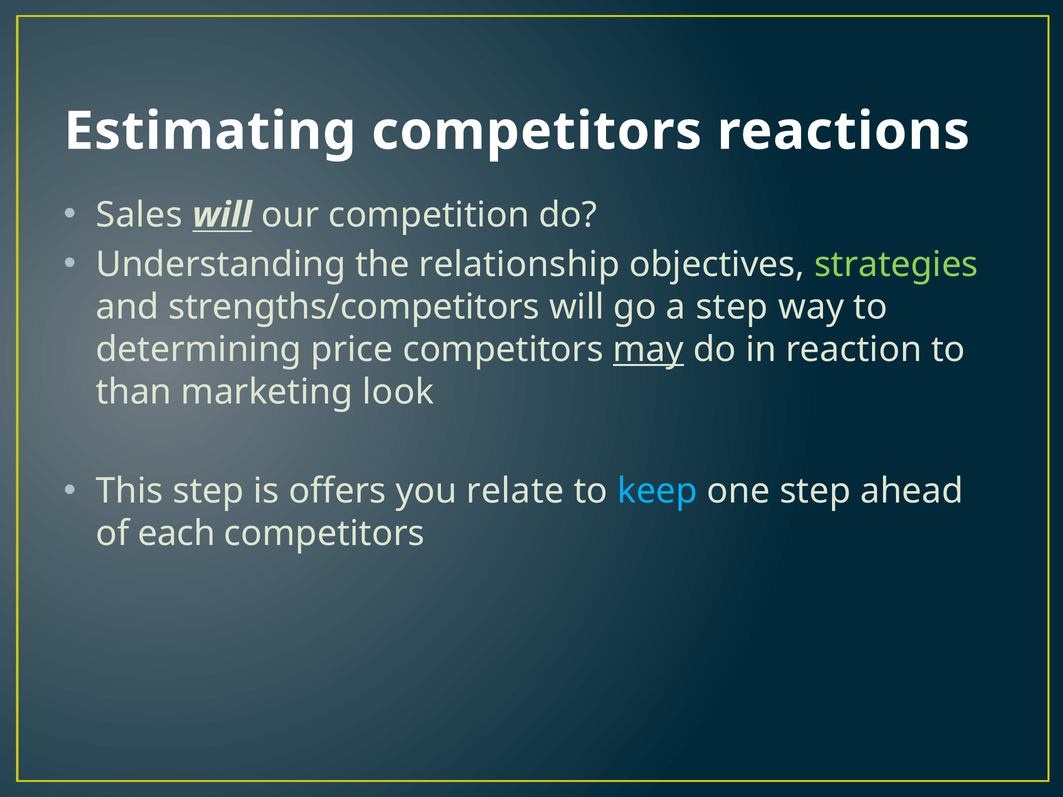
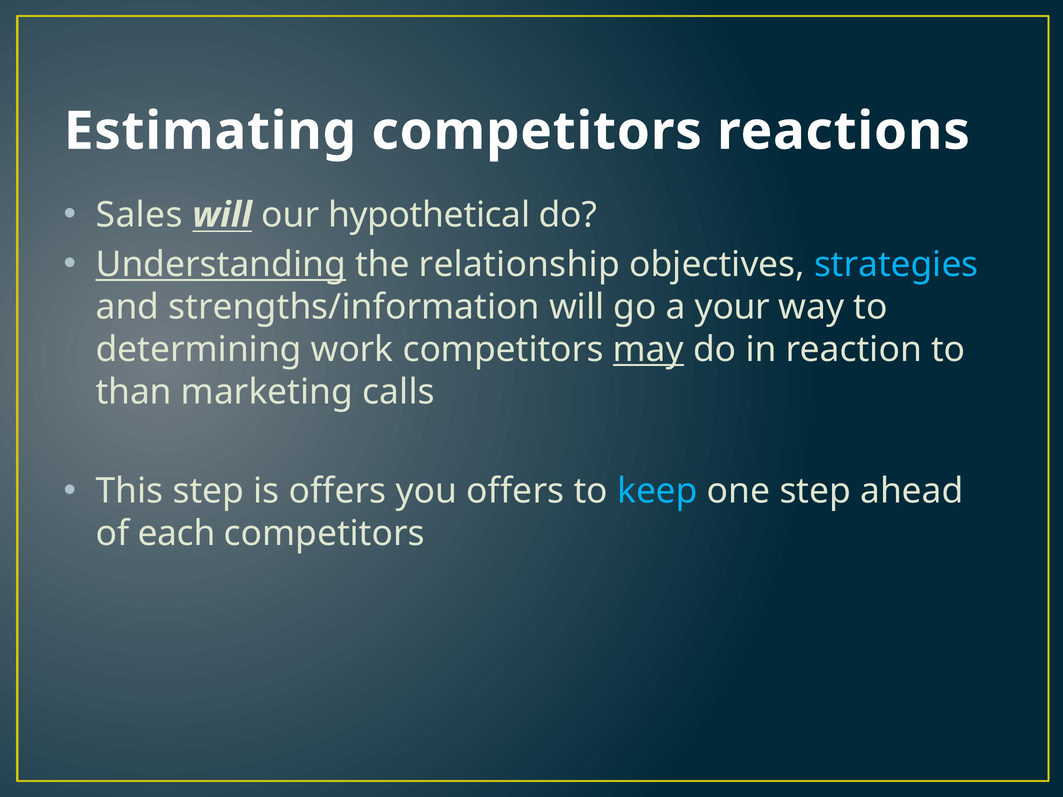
competition: competition -> hypothetical
Understanding underline: none -> present
strategies colour: light green -> light blue
strengths/competitors: strengths/competitors -> strengths/information
a step: step -> your
price: price -> work
look: look -> calls
you relate: relate -> offers
